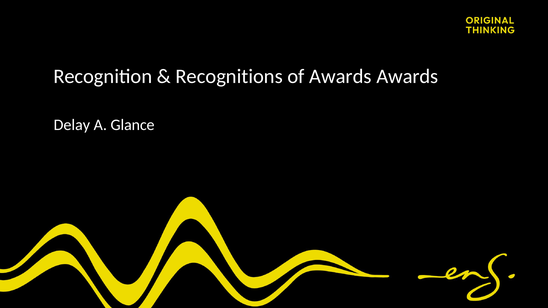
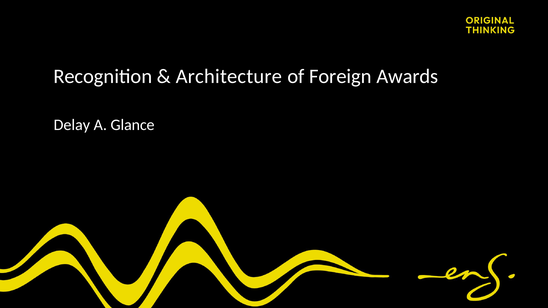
Recognitions: Recognitions -> Architecture
of Awards: Awards -> Foreign
